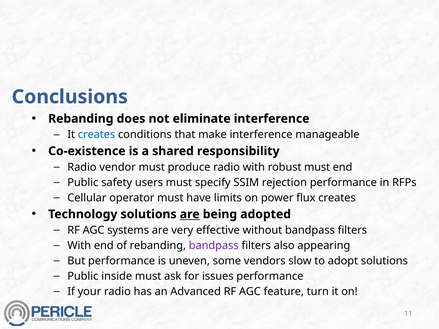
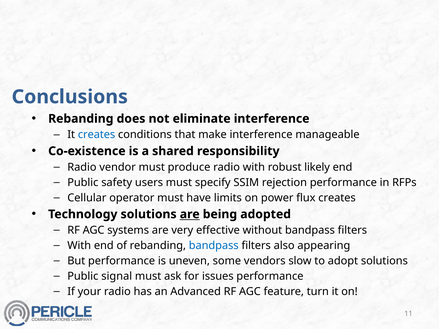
robust must: must -> likely
bandpass at (214, 246) colour: purple -> blue
inside: inside -> signal
